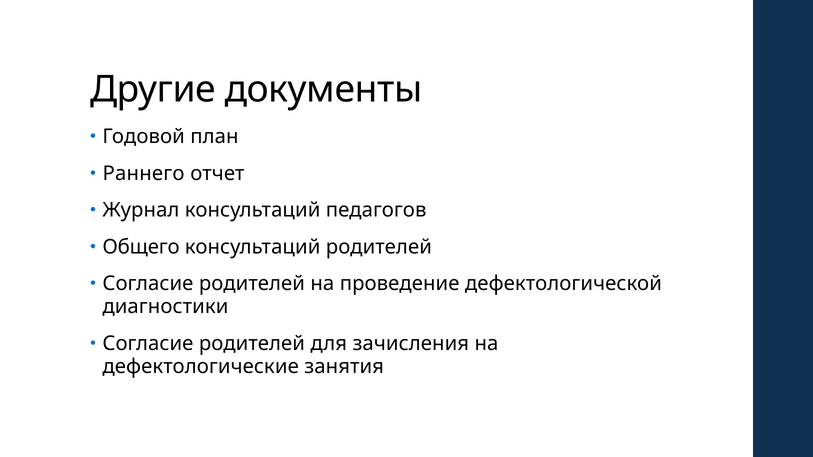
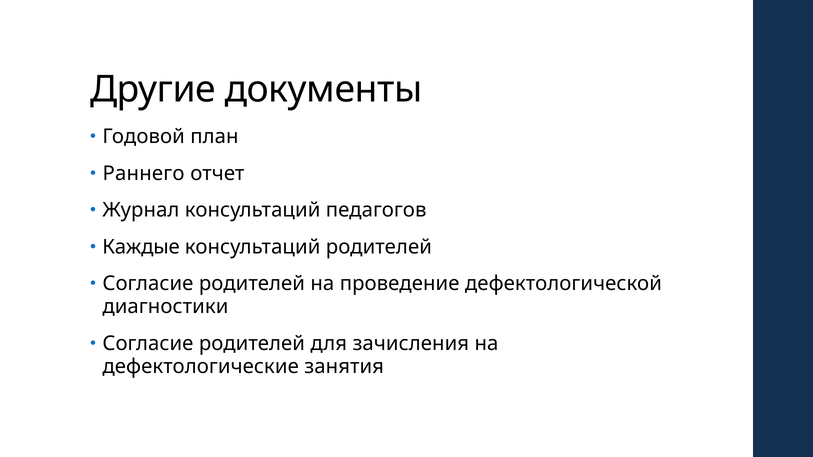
Общего: Общего -> Каждые
